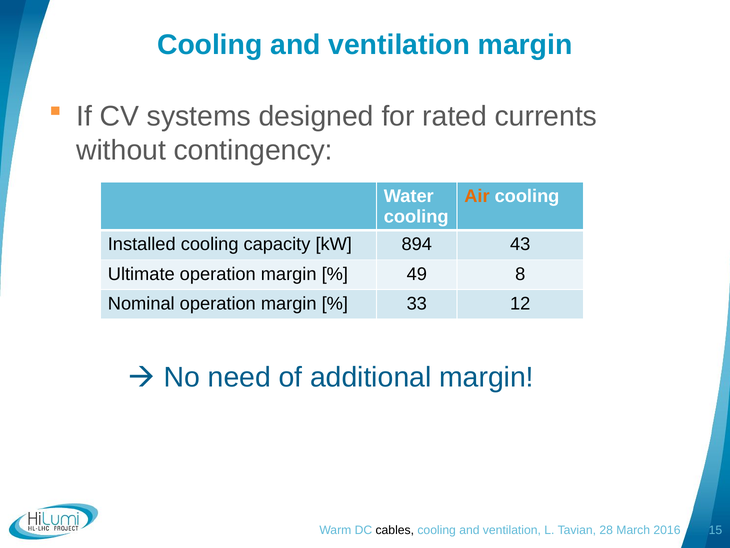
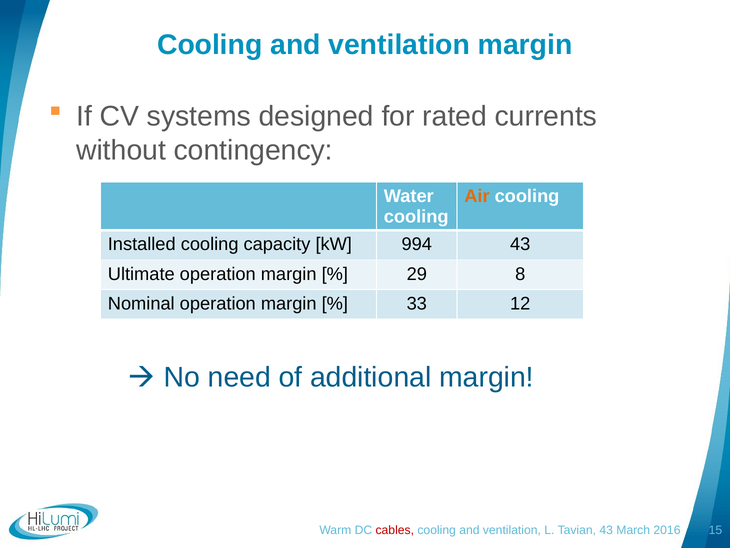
894: 894 -> 994
49: 49 -> 29
cables colour: black -> red
Tavian 28: 28 -> 43
